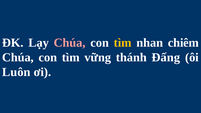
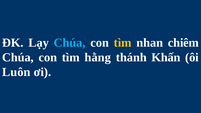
Chúa at (70, 43) colour: pink -> light blue
vững: vững -> hằng
Đấng: Đấng -> Khấn
